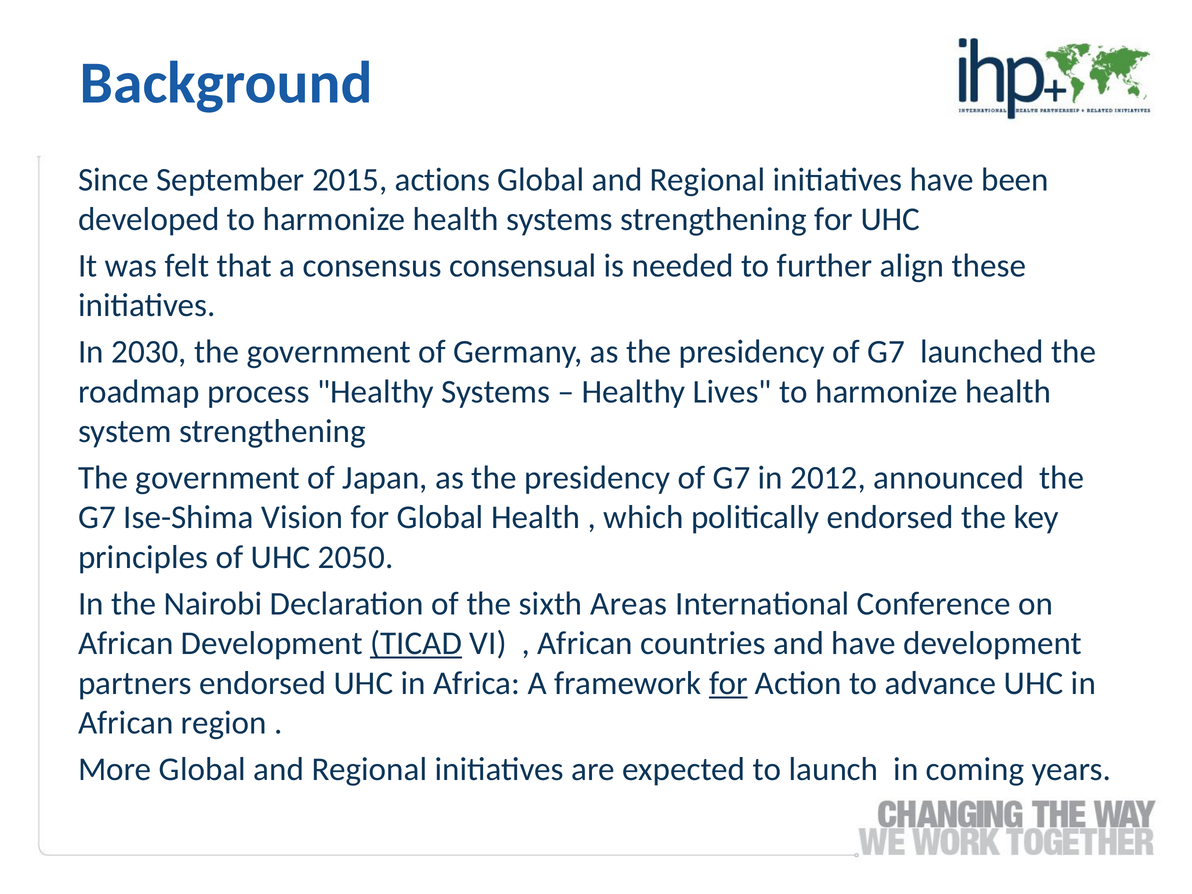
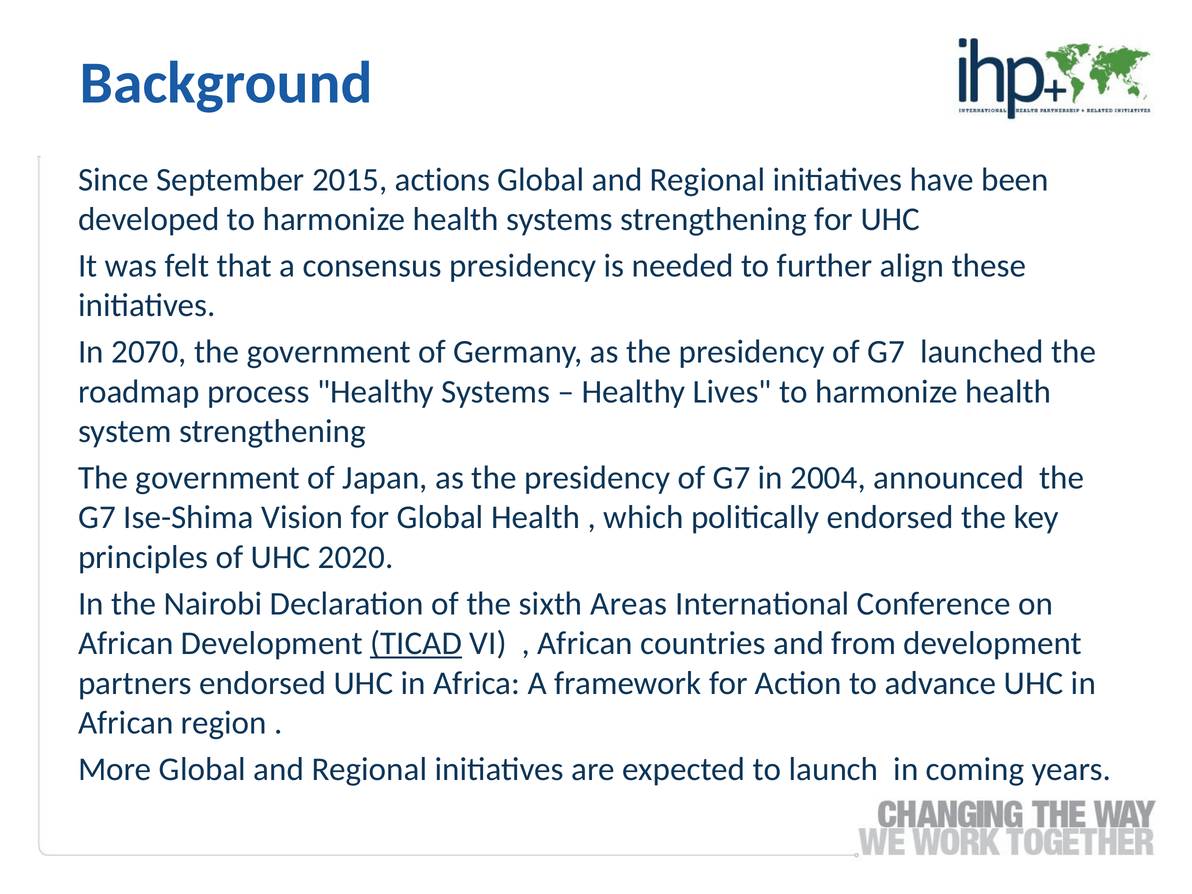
consensus consensual: consensual -> presidency
2030: 2030 -> 2070
2012: 2012 -> 2004
2050: 2050 -> 2020
and have: have -> from
for at (728, 683) underline: present -> none
